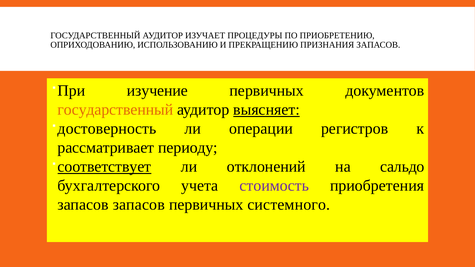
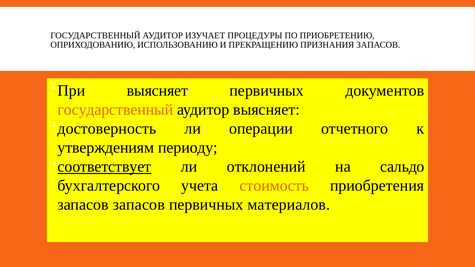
При изучение: изучение -> выясняет
выясняет at (267, 110) underline: present -> none
регистров: регистров -> отчетного
рассматривает: рассматривает -> утверждениям
стоимость colour: purple -> orange
системного: системного -> материалов
